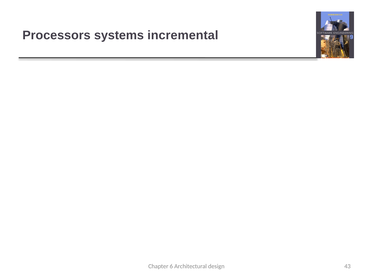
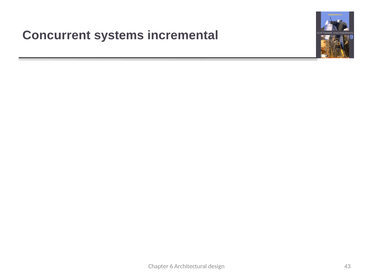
Processors: Processors -> Concurrent
